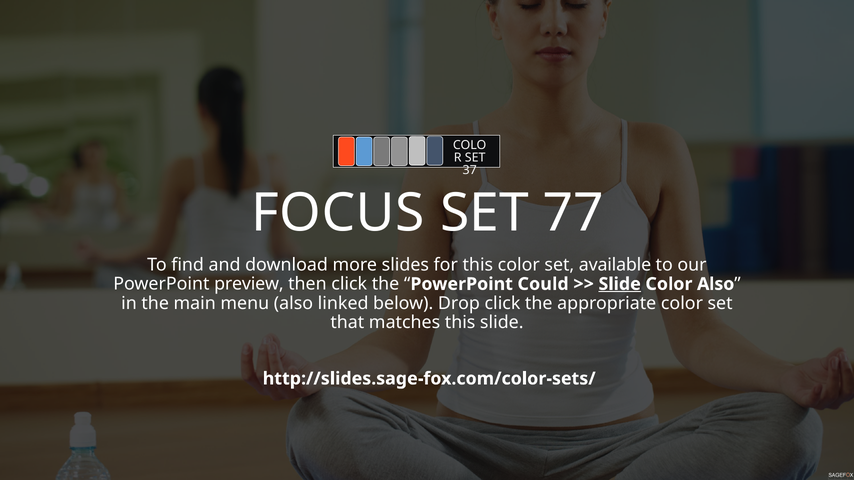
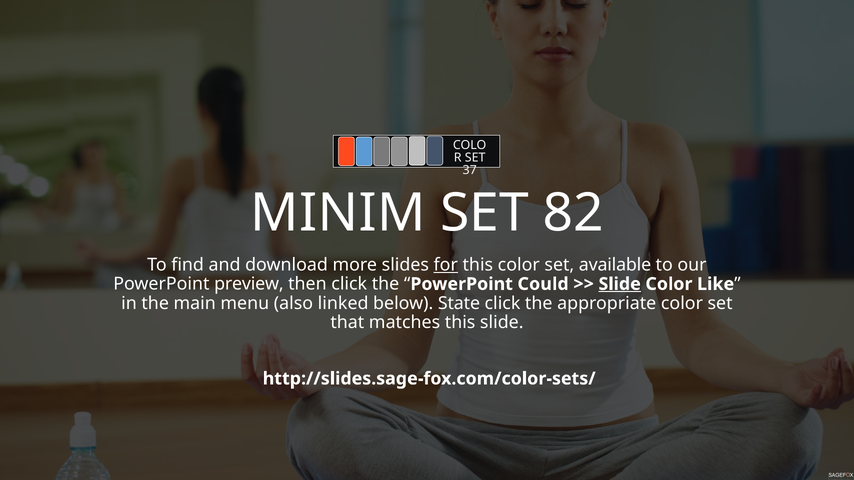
FOCUS: FOCUS -> MINIM
77: 77 -> 82
for underline: none -> present
Color Also: Also -> Like
Drop: Drop -> State
